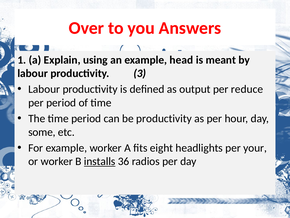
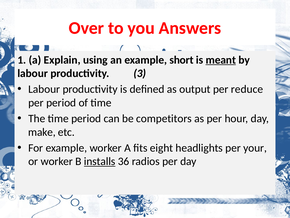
head: head -> short
meant underline: none -> present
be productivity: productivity -> competitors
some: some -> make
